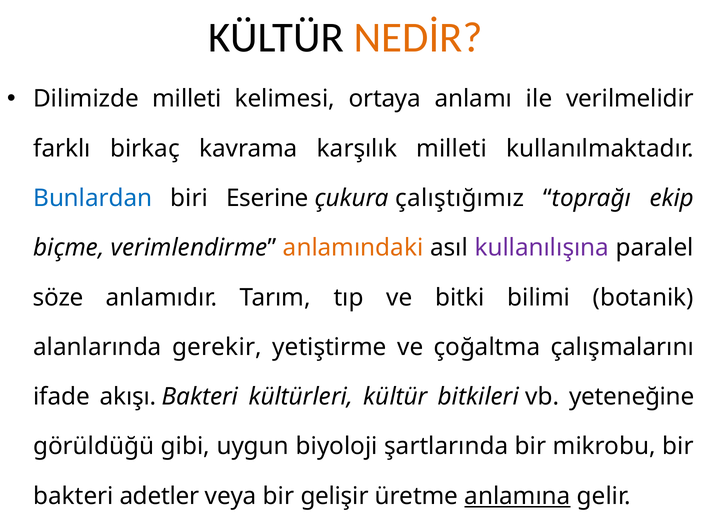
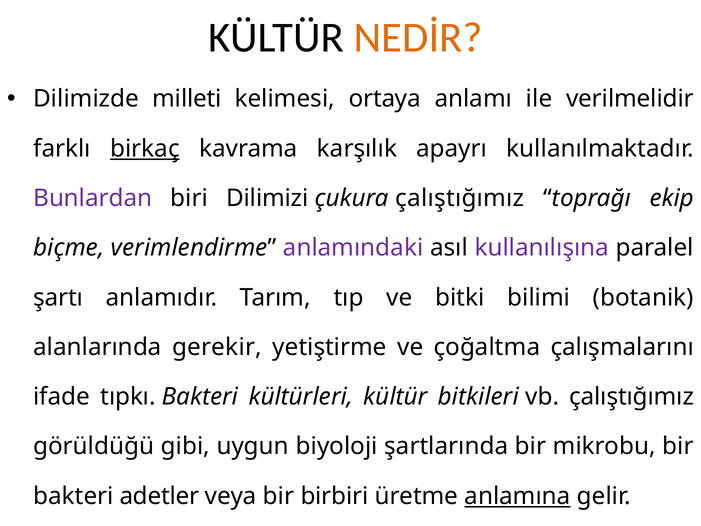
birkaç underline: none -> present
karşılık milleti: milleti -> apayrı
Bunlardan colour: blue -> purple
Eserine: Eserine -> Dilimizi
anlamındaki colour: orange -> purple
söze: söze -> şartı
akışı: akışı -> tıpkı
vb yeteneğine: yeteneğine -> çalıştığımız
gelişir: gelişir -> birbiri
